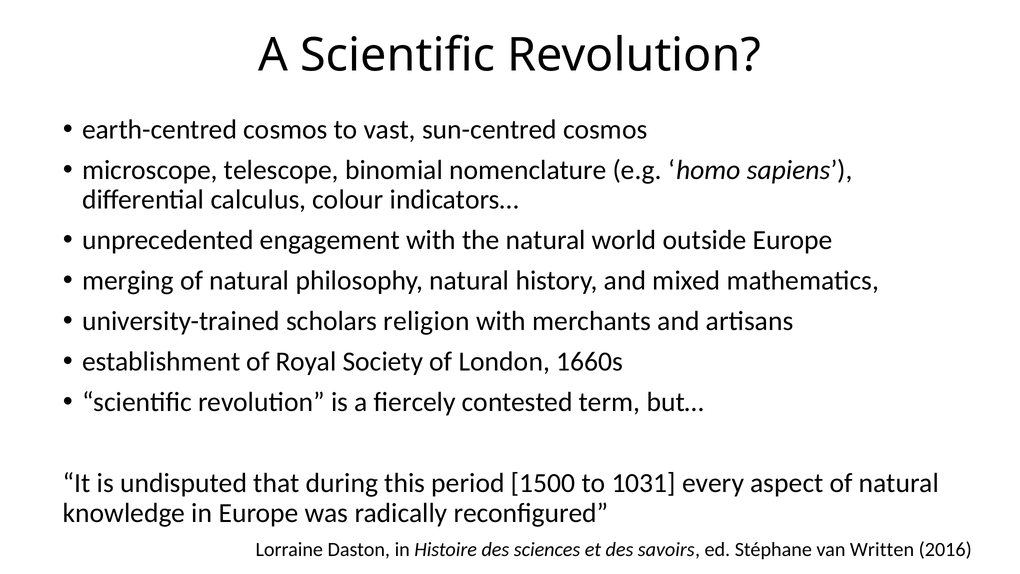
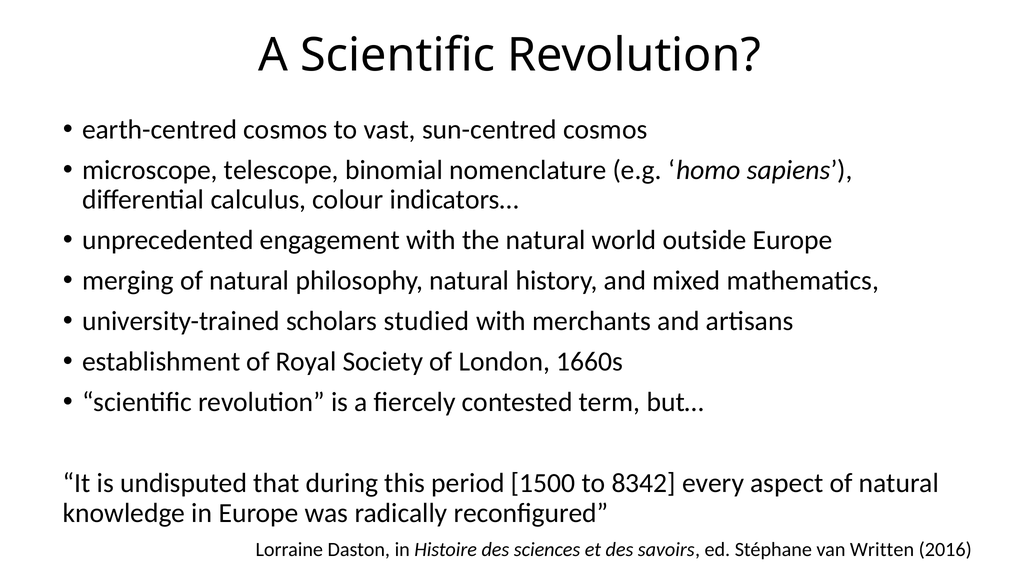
religion: religion -> studied
1031: 1031 -> 8342
